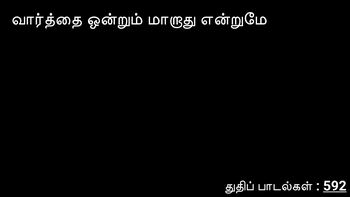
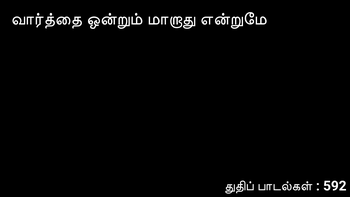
592 underline: present -> none
